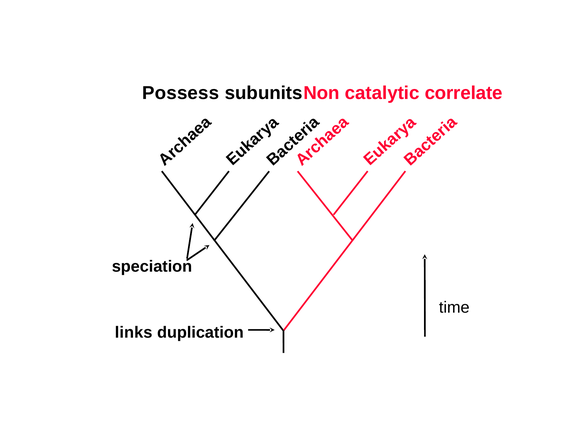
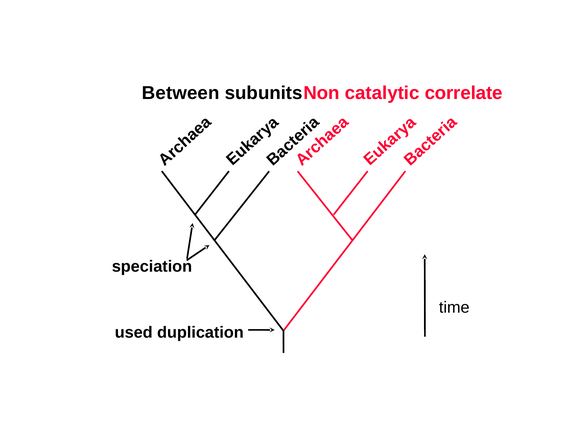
Possess: Possess -> Between
links: links -> used
